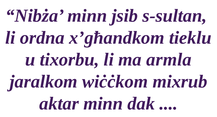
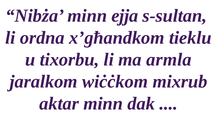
jsib: jsib -> ejja
